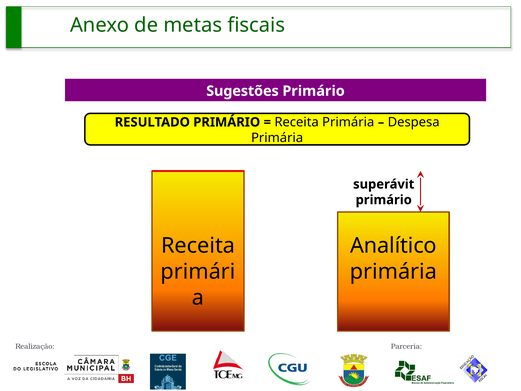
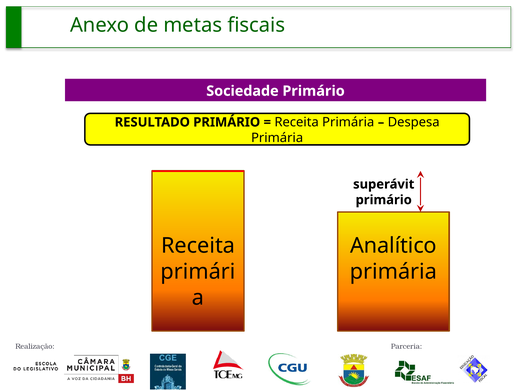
Sugestões: Sugestões -> Sociedade
